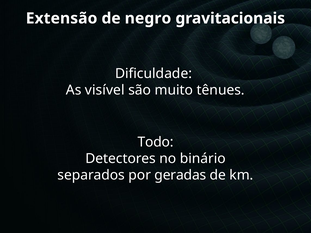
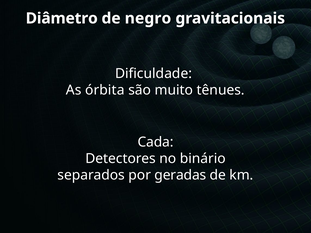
Extensão: Extensão -> Diâmetro
visível: visível -> órbita
Todo: Todo -> Cada
